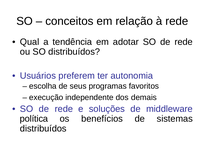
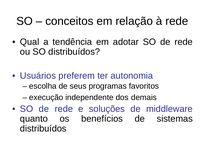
política: política -> quanto
